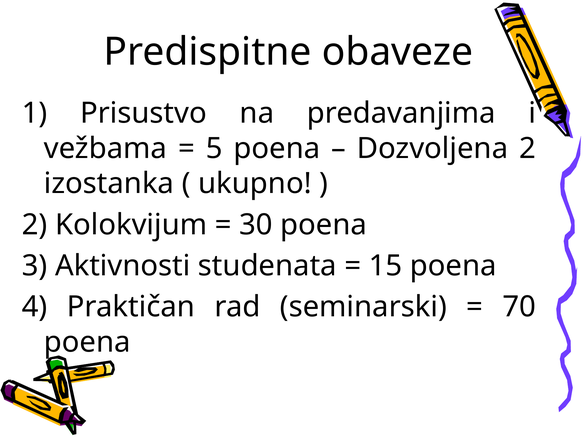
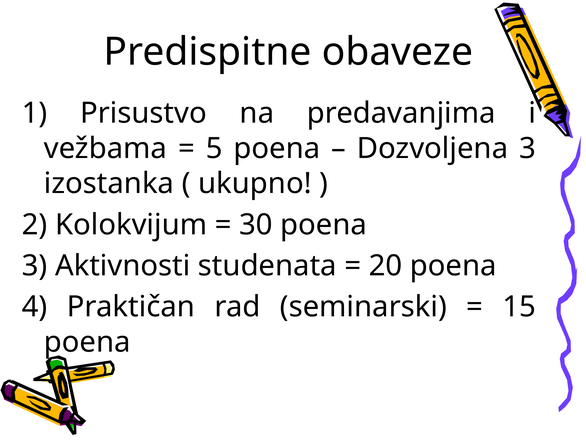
Dozvoljena 2: 2 -> 3
15: 15 -> 20
70: 70 -> 15
